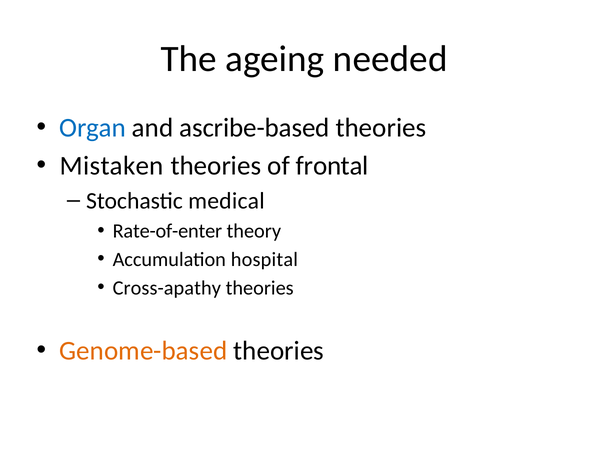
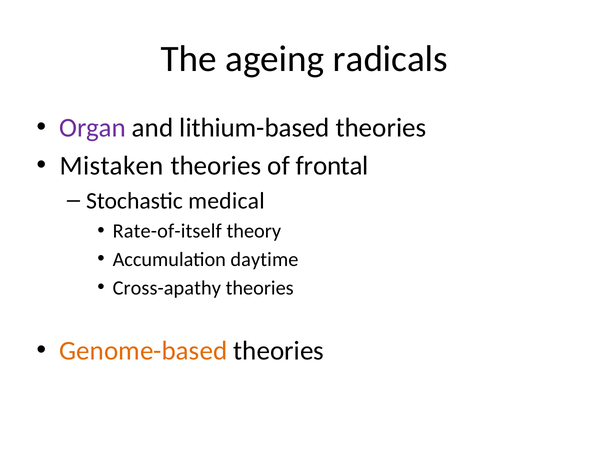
needed: needed -> radicals
Organ colour: blue -> purple
ascribe-based: ascribe-based -> lithium-based
Rate-of-enter: Rate-of-enter -> Rate-of-itself
hospital: hospital -> daytime
